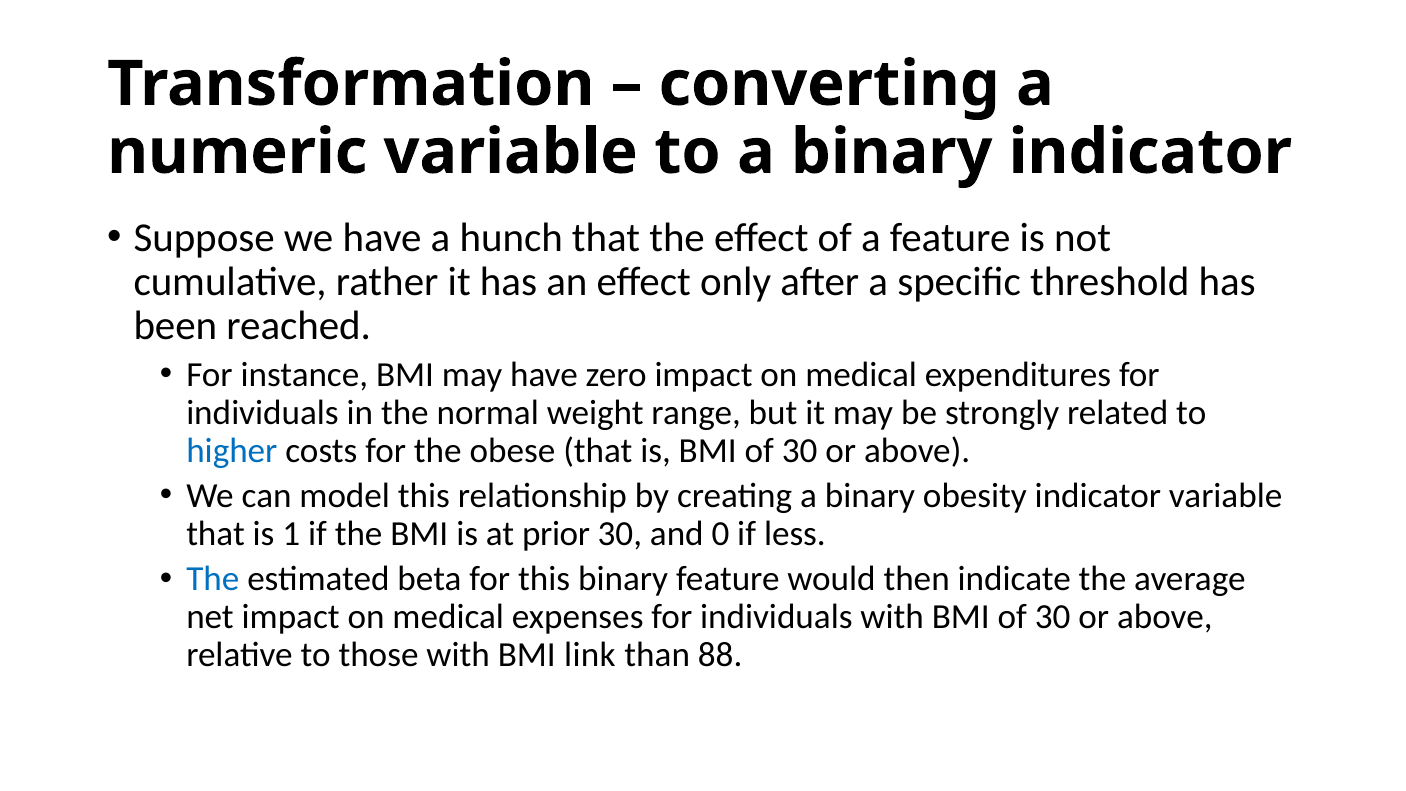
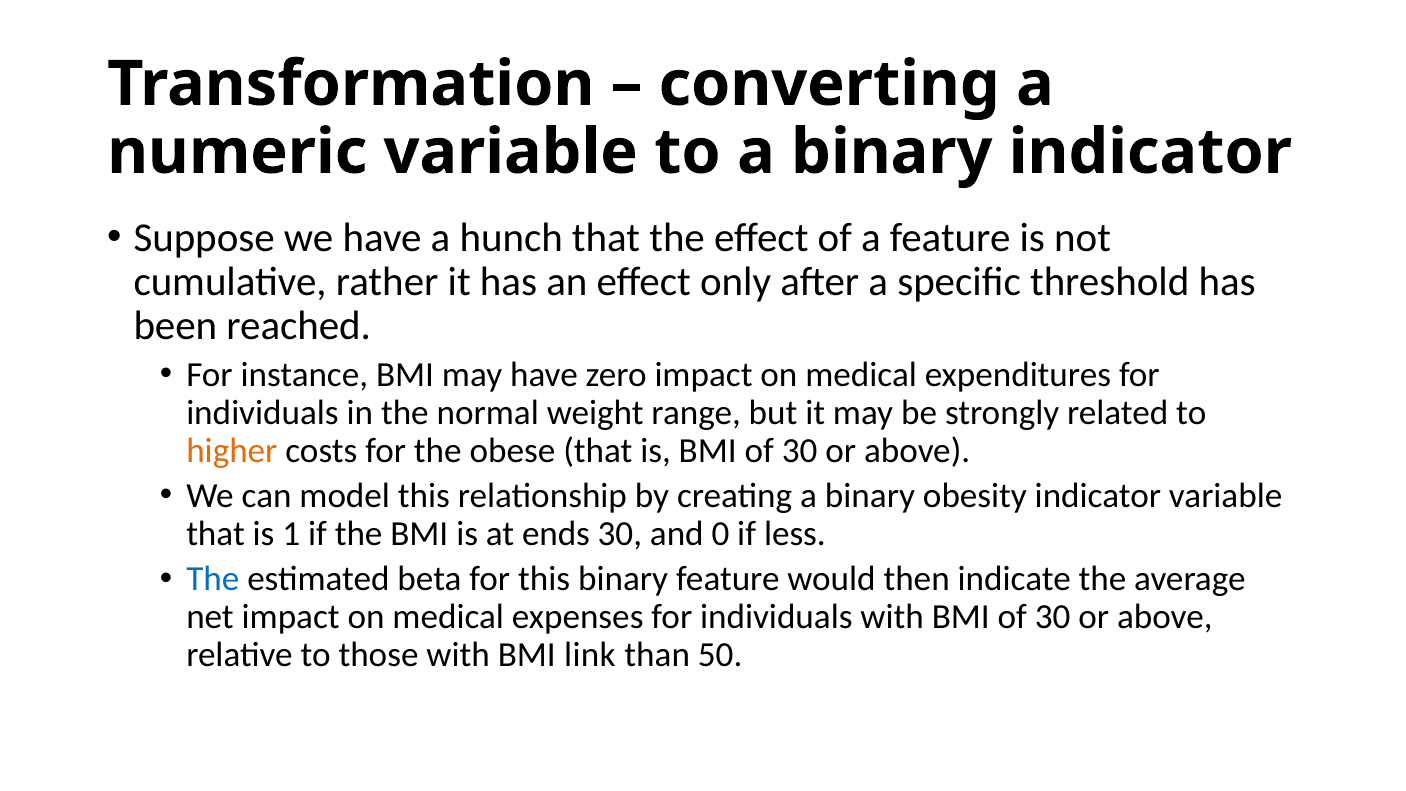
higher colour: blue -> orange
prior: prior -> ends
88: 88 -> 50
